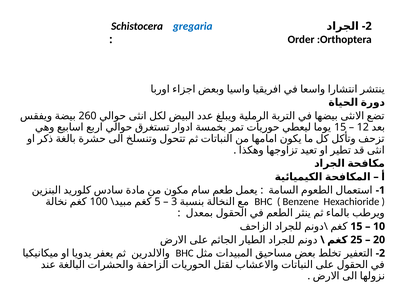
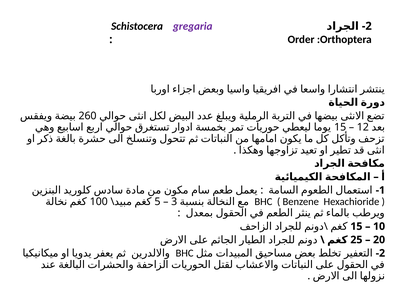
gregaria colour: blue -> purple
